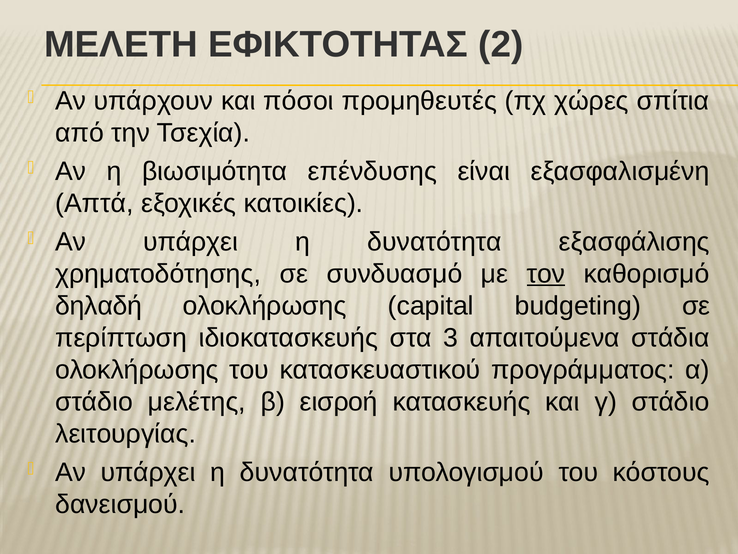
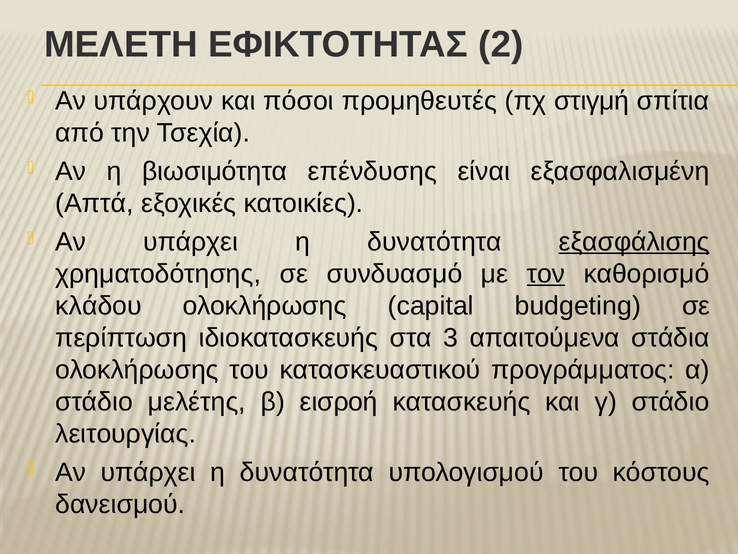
χώρες: χώρες -> στιγμή
εξασφάλισης underline: none -> present
δηλαδή: δηλαδή -> κλάδου
